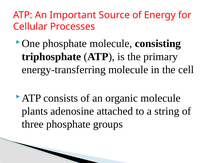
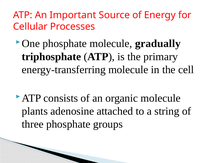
consisting: consisting -> gradually
